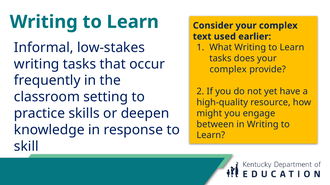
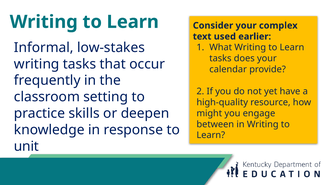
complex at (228, 70): complex -> calendar
skill: skill -> unit
